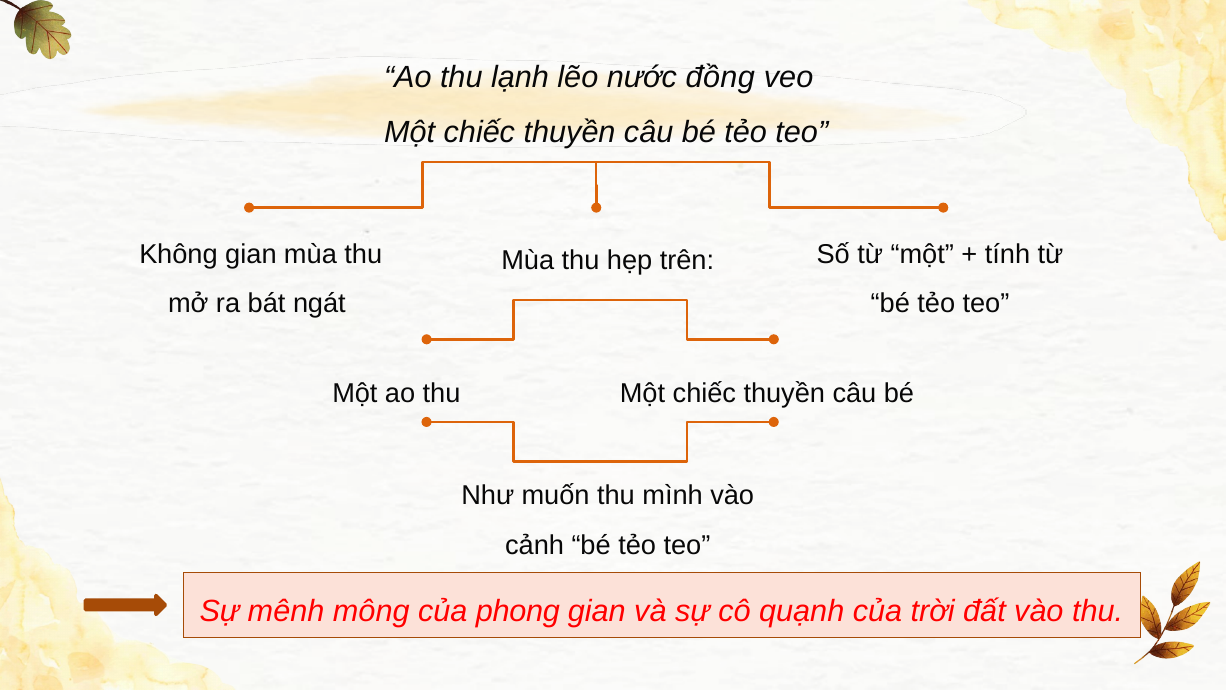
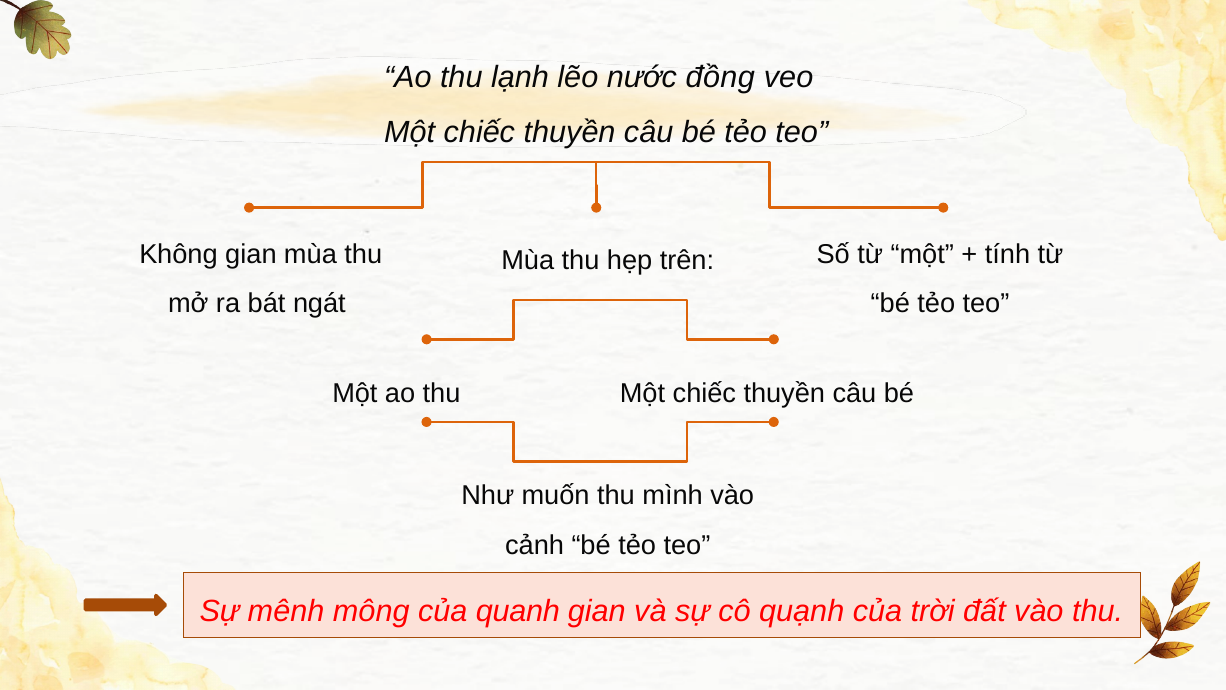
phong: phong -> quanh
